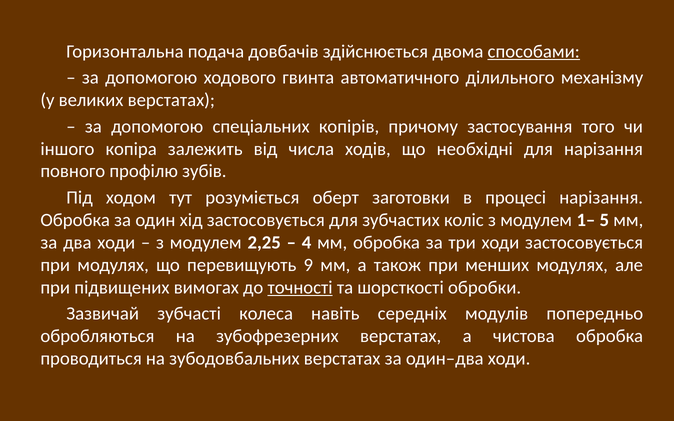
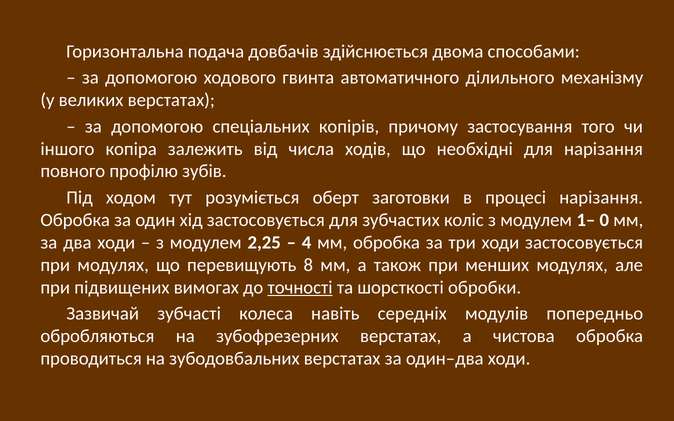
способами underline: present -> none
5: 5 -> 0
9: 9 -> 8
